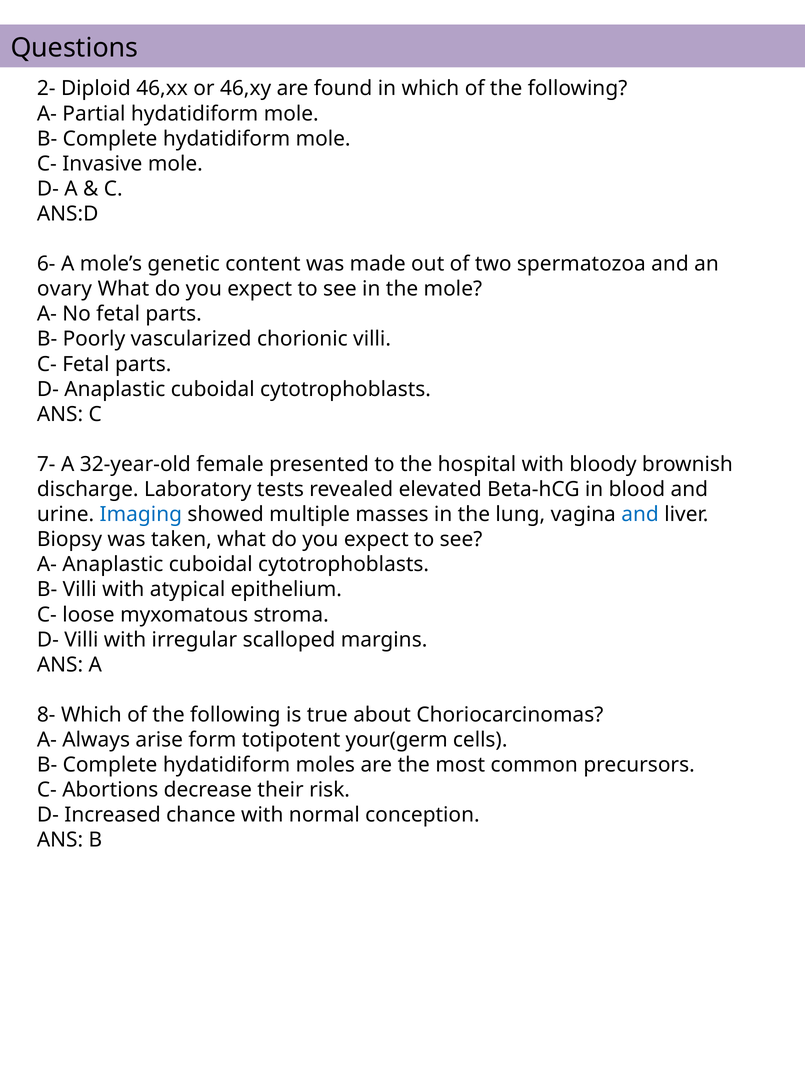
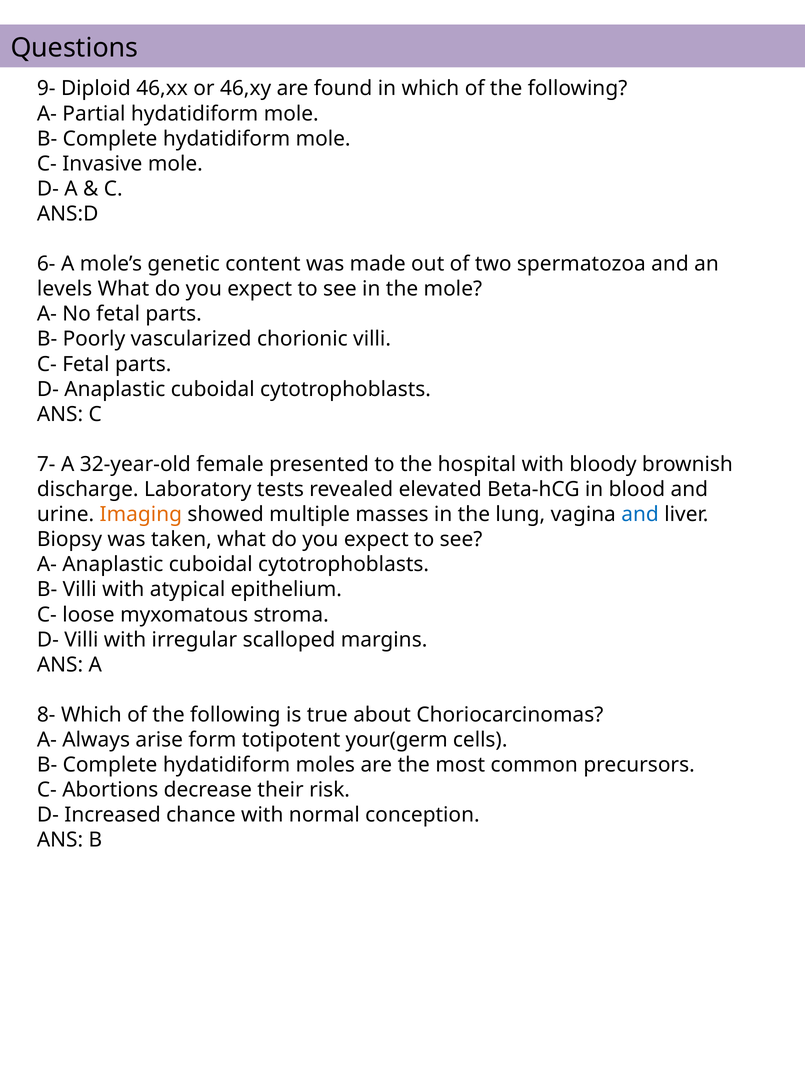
2-: 2- -> 9-
ovary: ovary -> levels
Imaging colour: blue -> orange
